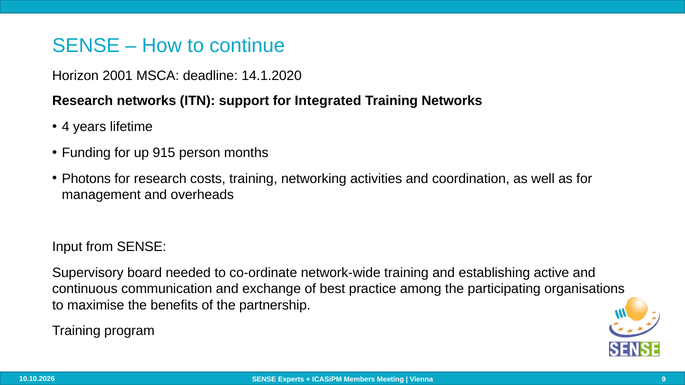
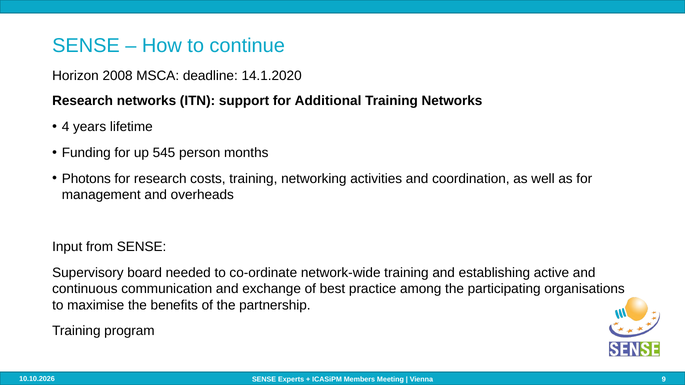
2001: 2001 -> 2008
Integrated: Integrated -> Additional
915: 915 -> 545
